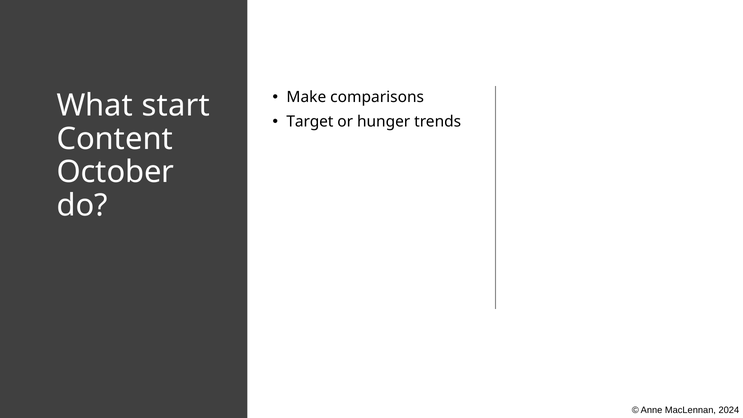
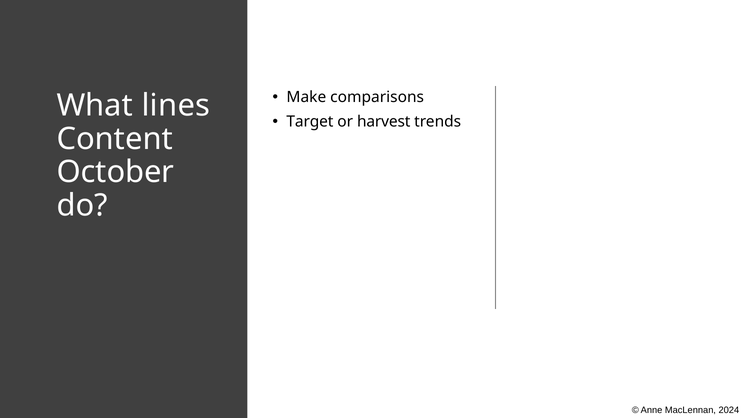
start: start -> lines
hunger: hunger -> harvest
